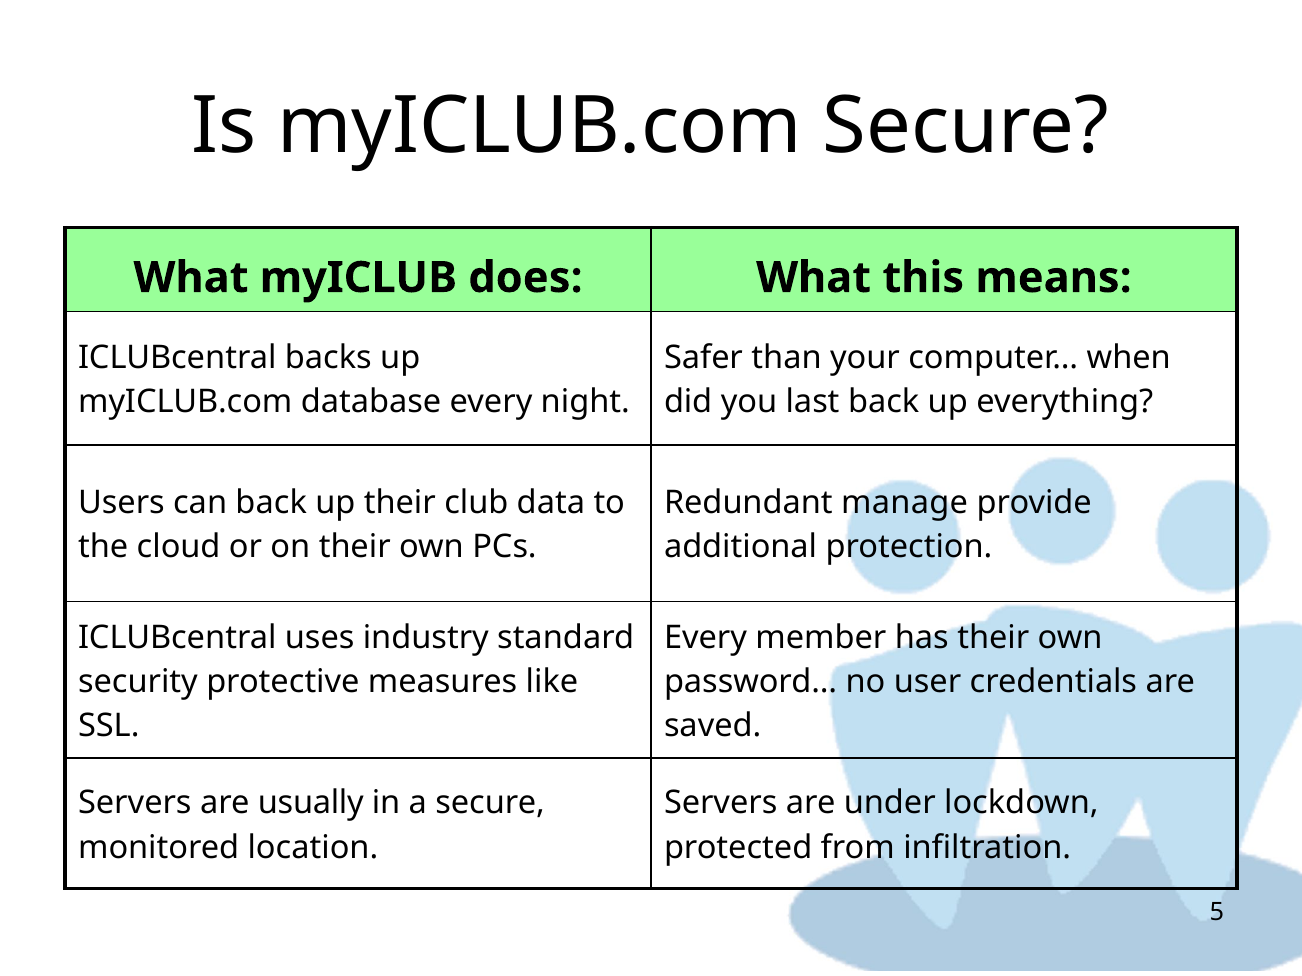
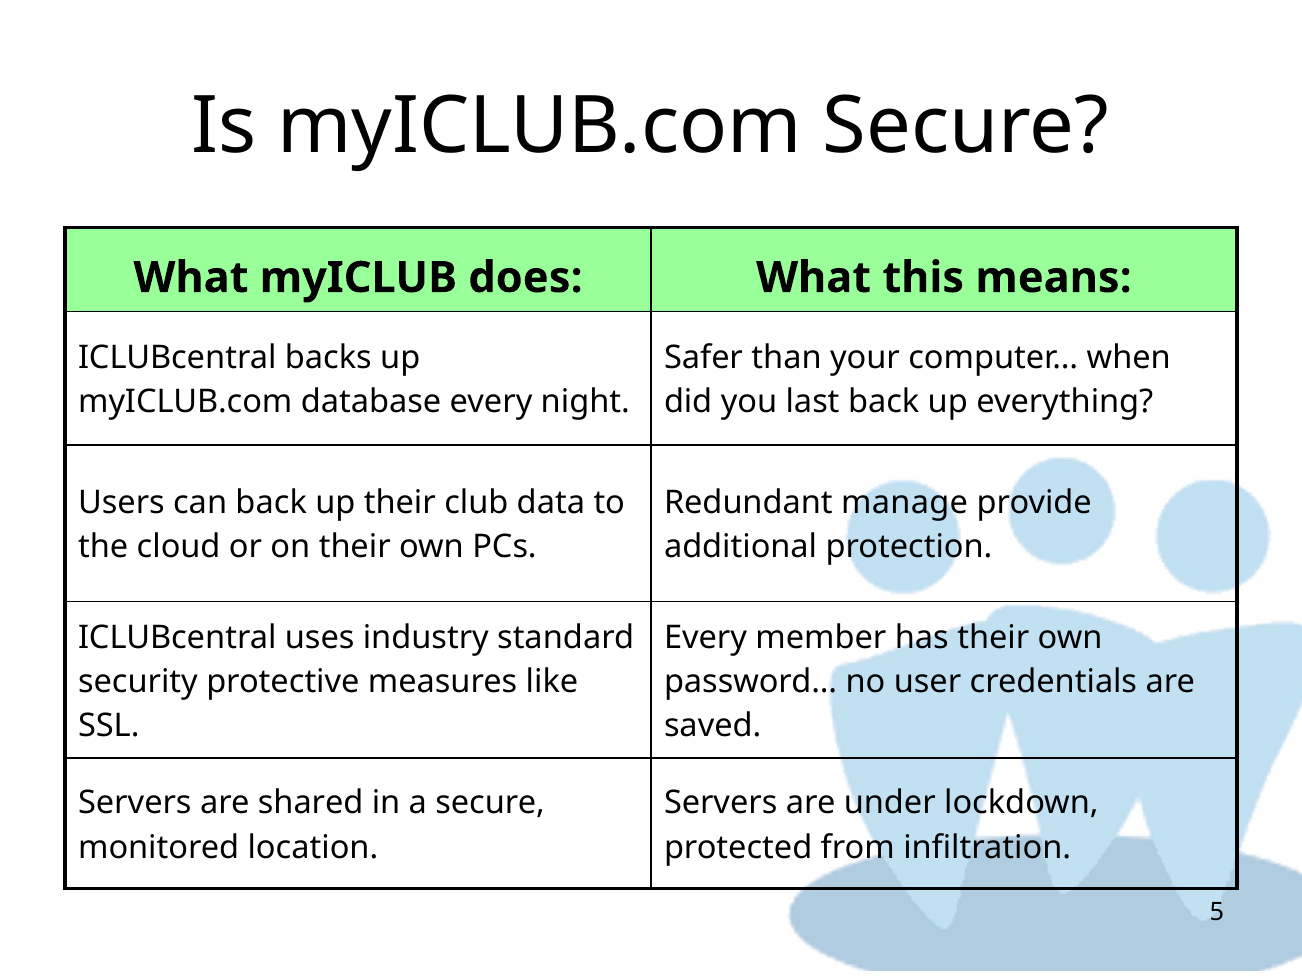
usually: usually -> shared
